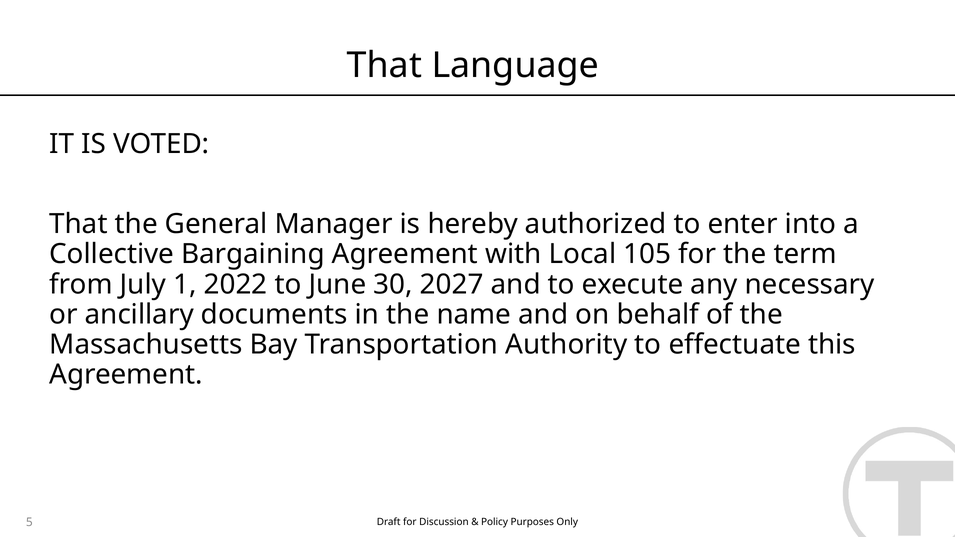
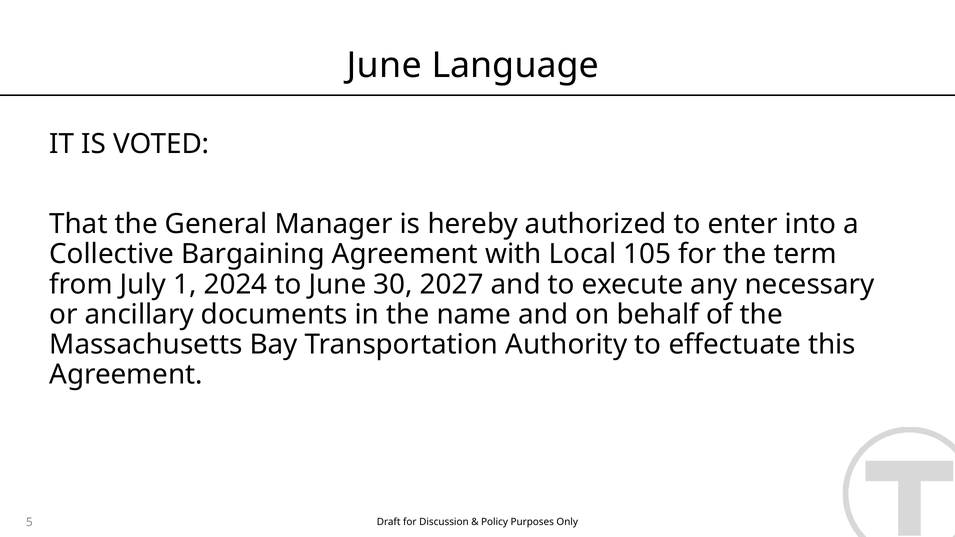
That at (384, 65): That -> June
2022: 2022 -> 2024
